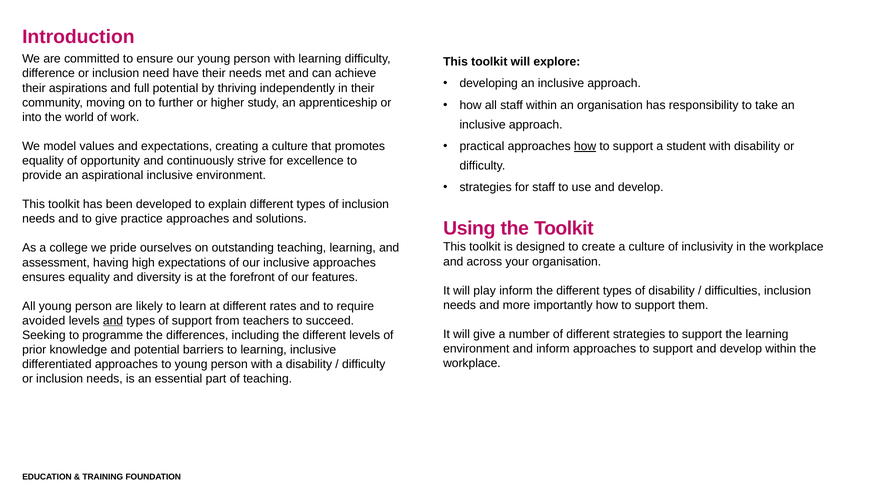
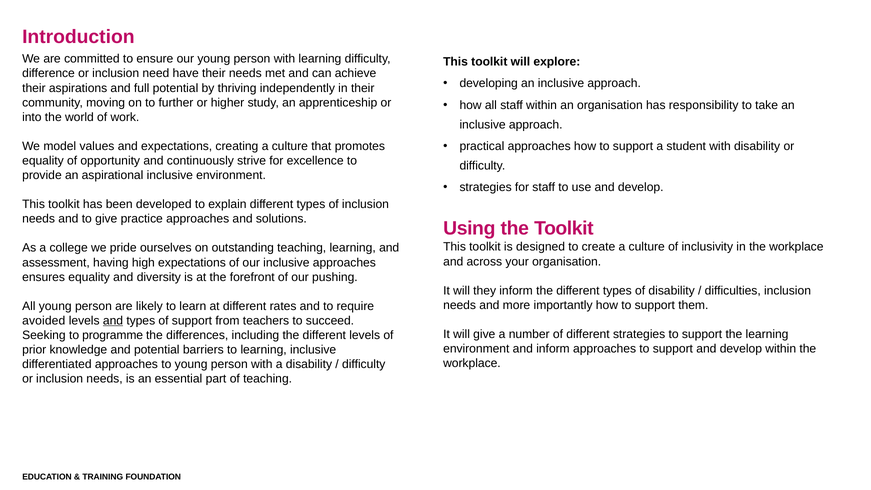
how at (585, 146) underline: present -> none
features: features -> pushing
play: play -> they
